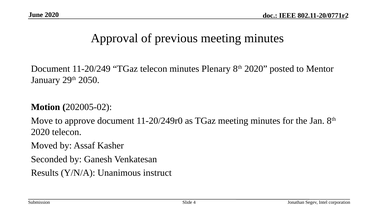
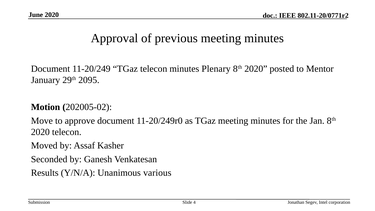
2050: 2050 -> 2095
instruct: instruct -> various
